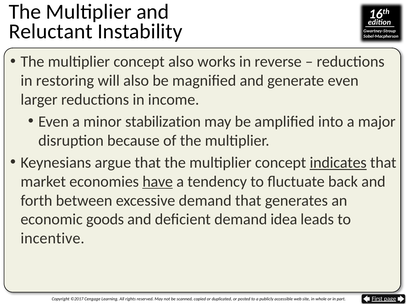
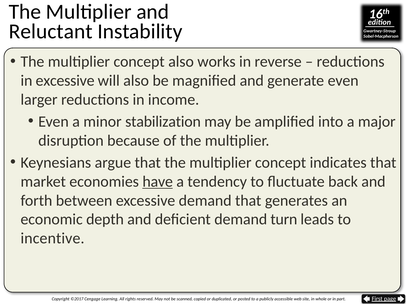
in restoring: restoring -> excessive
indicates underline: present -> none
goods: goods -> depth
idea: idea -> turn
